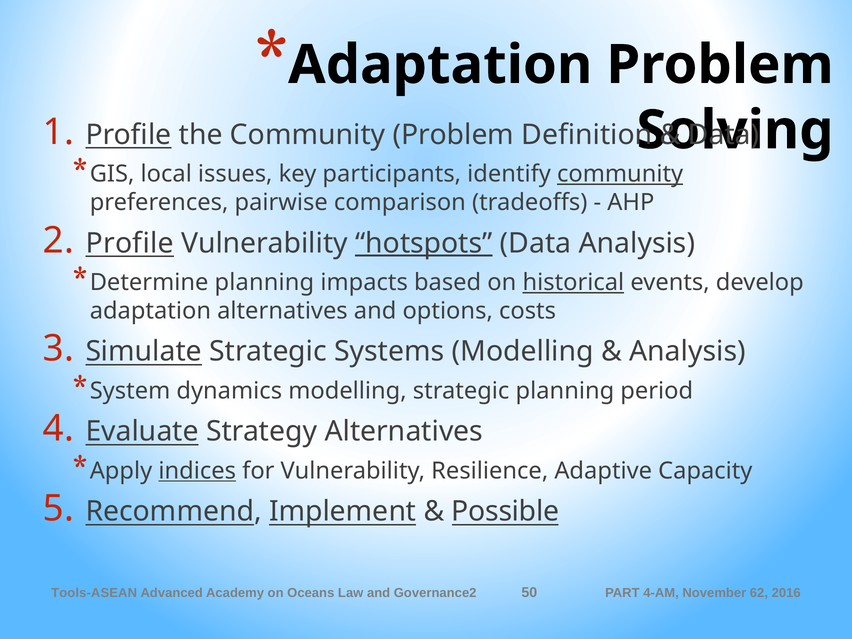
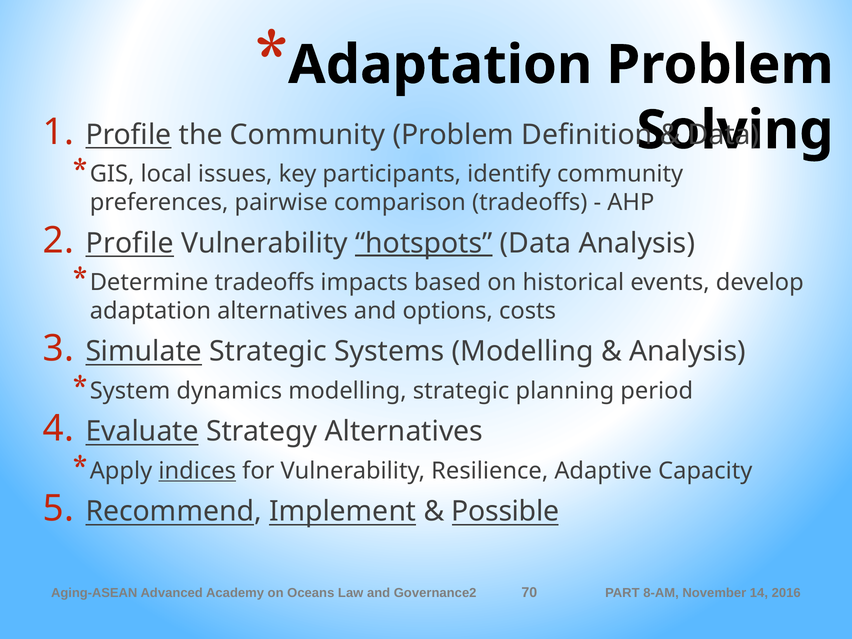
community at (620, 174) underline: present -> none
Determine planning: planning -> tradeoffs
historical underline: present -> none
Tools-ASEAN: Tools-ASEAN -> Aging-ASEAN
50: 50 -> 70
4-AM: 4-AM -> 8-AM
62: 62 -> 14
